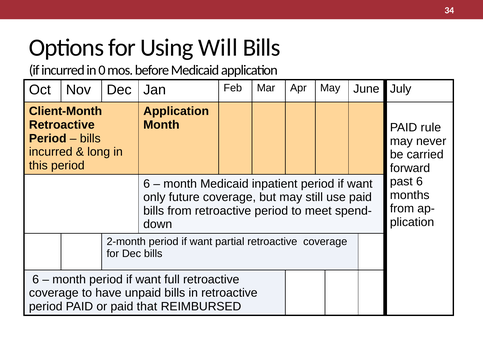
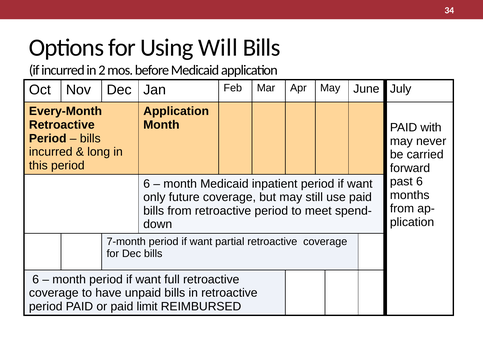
0: 0 -> 2
Client-Month: Client-Month -> Every-Month
rule: rule -> with
2-month: 2-month -> 7-month
that: that -> limit
